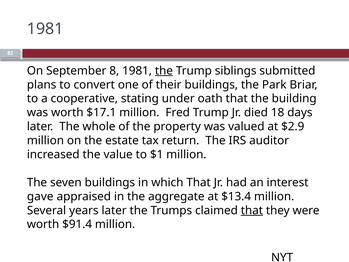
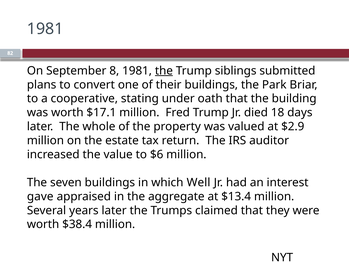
$1: $1 -> $6
which That: That -> Well
that at (252, 210) underline: present -> none
$91.4: $91.4 -> $38.4
